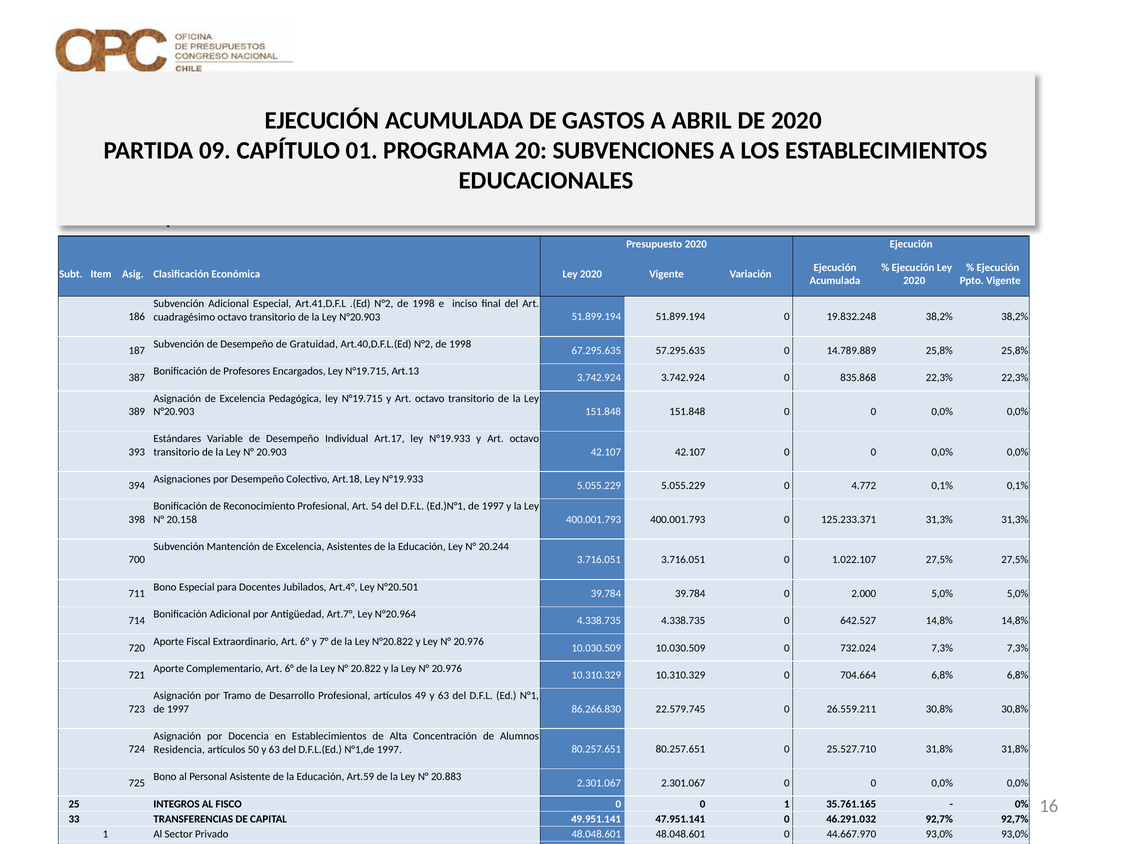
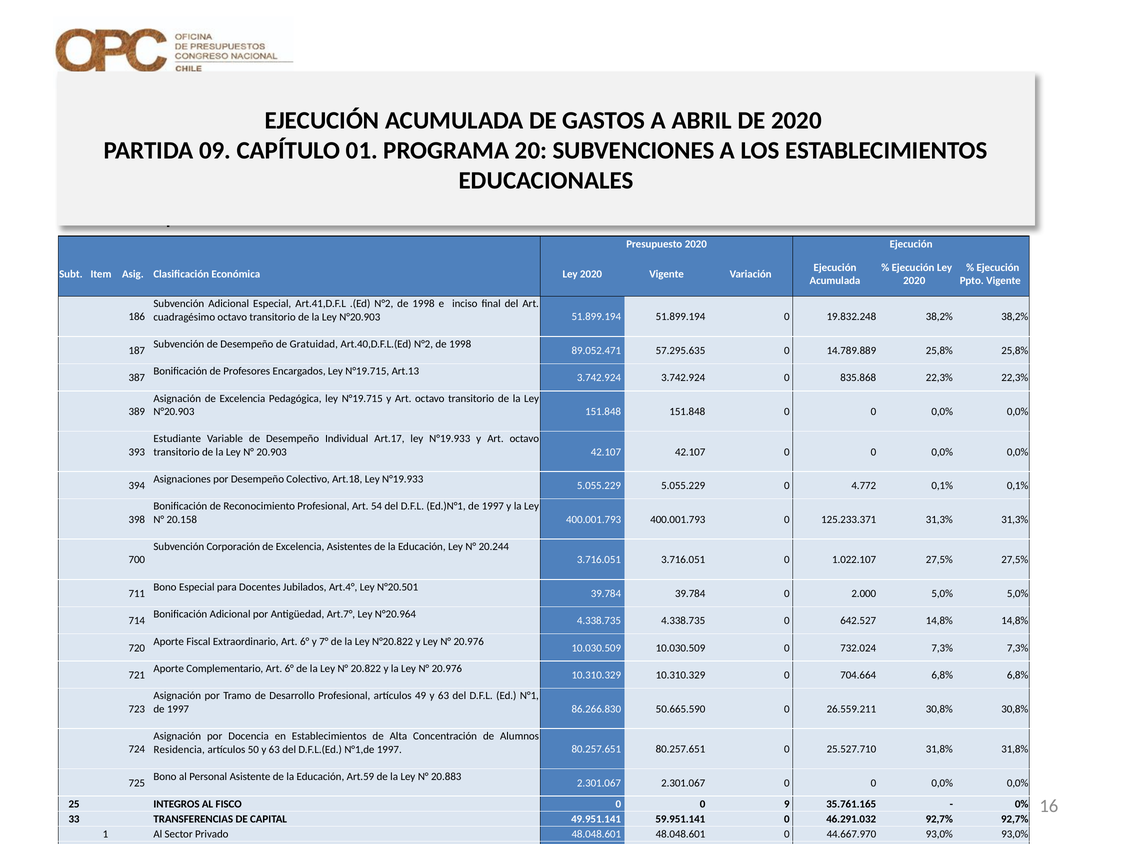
67.295.635: 67.295.635 -> 89.052.471
Estándares: Estándares -> Estudiante
Mantención: Mantención -> Corporación
22.579.745: 22.579.745 -> 50.665.590
0 1: 1 -> 9
47.951.141: 47.951.141 -> 59.951.141
